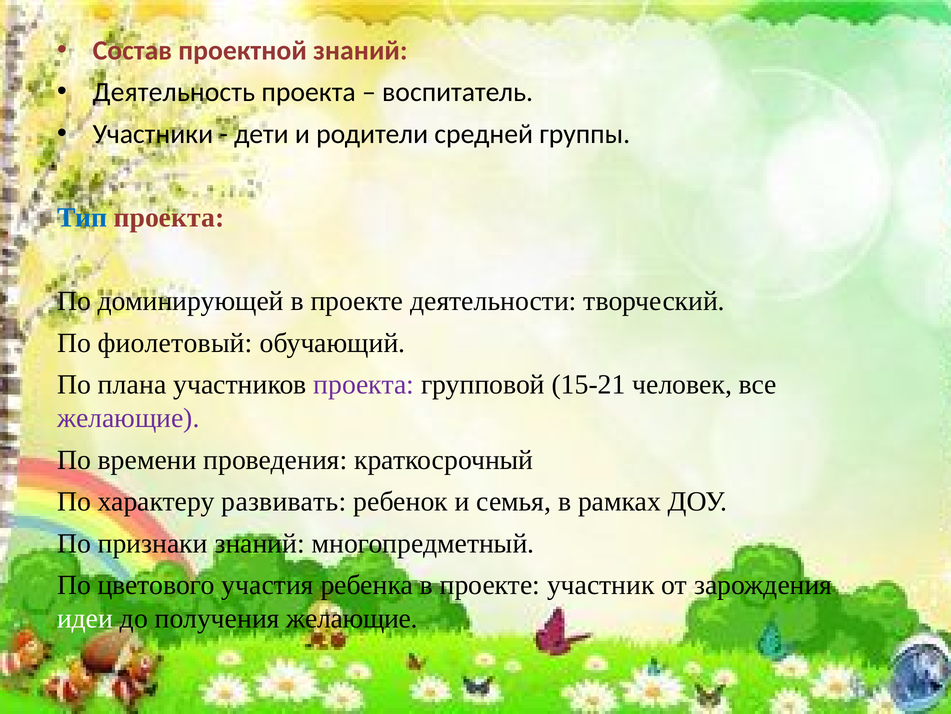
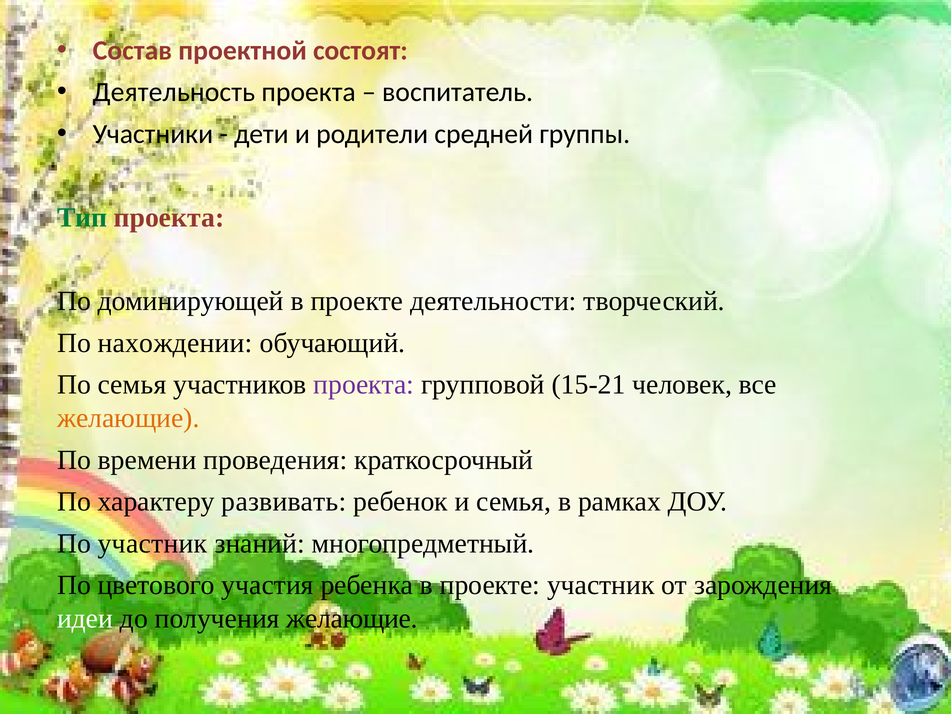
проектной знаний: знаний -> состоят
Тип colour: blue -> green
фиолетовый: фиолетовый -> нахождении
По плана: плана -> семья
желающие at (128, 418) colour: purple -> orange
По признаки: признаки -> участник
